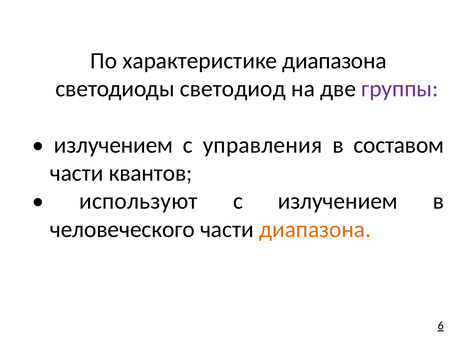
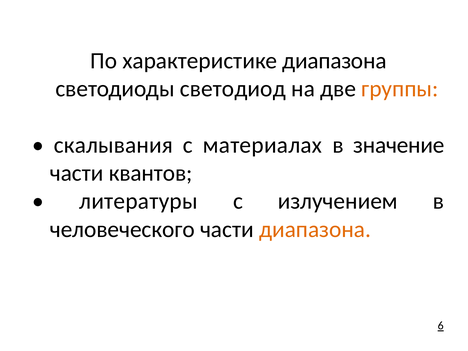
группы colour: purple -> orange
излучением at (114, 145): излучением -> скалывания
управления: управления -> материалах
составом: составом -> значение
используют: используют -> литературы
